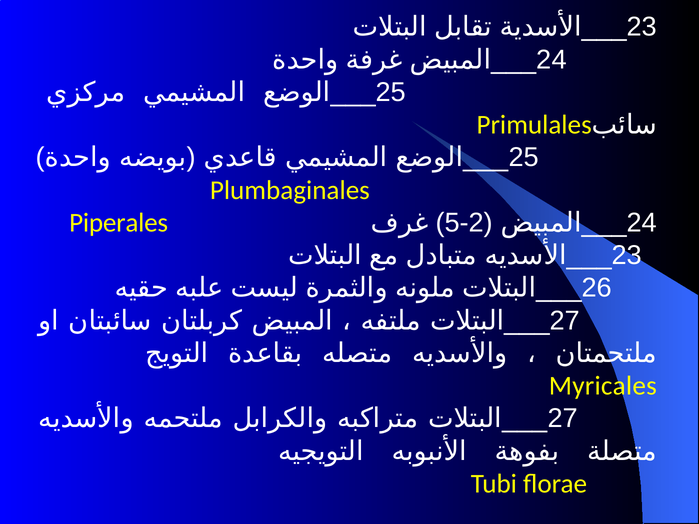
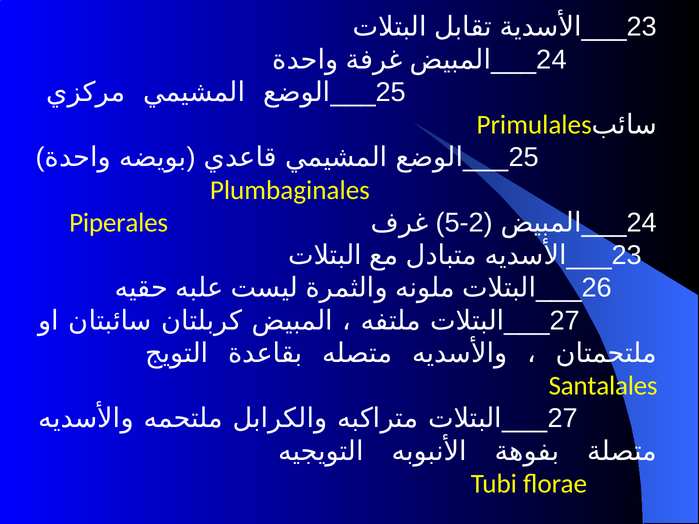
Myricales: Myricales -> Santalales
